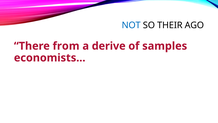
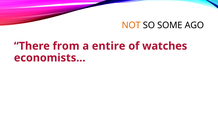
NOT colour: blue -> orange
THEIR: THEIR -> SOME
derive: derive -> entire
samples: samples -> watches
